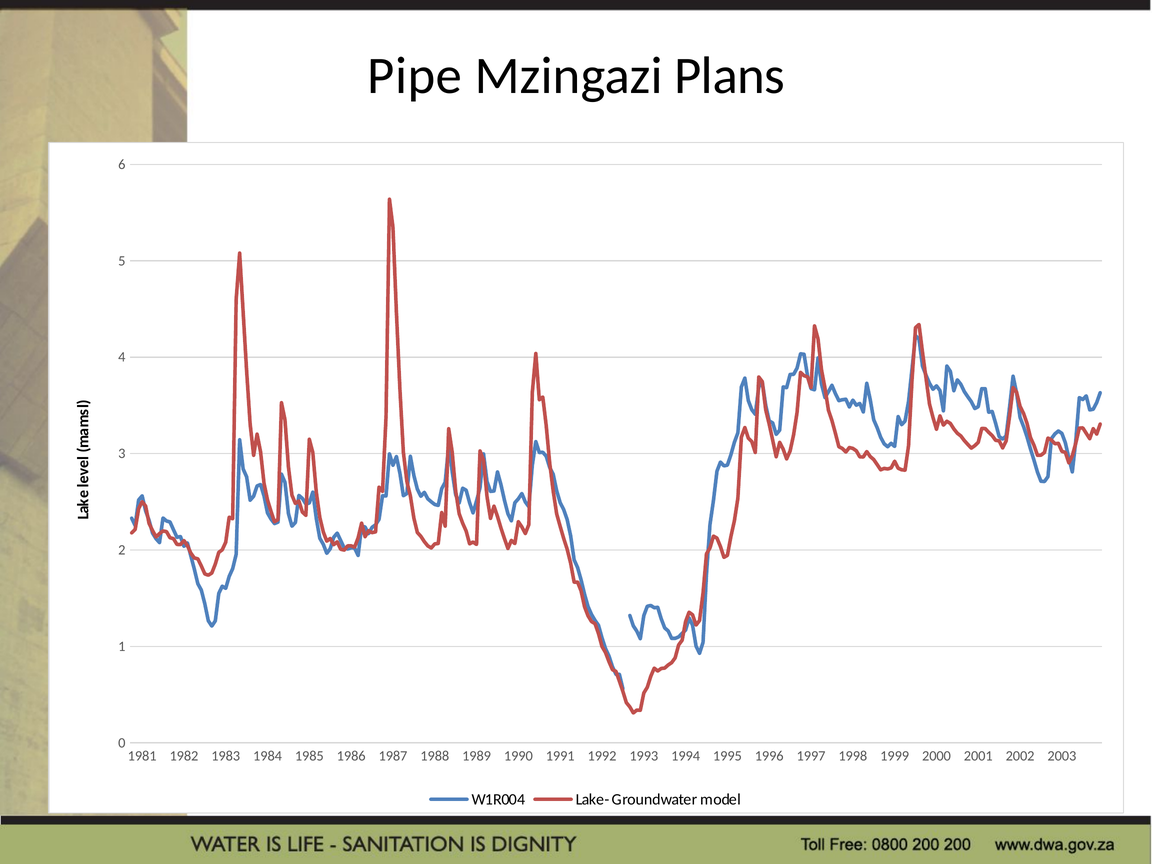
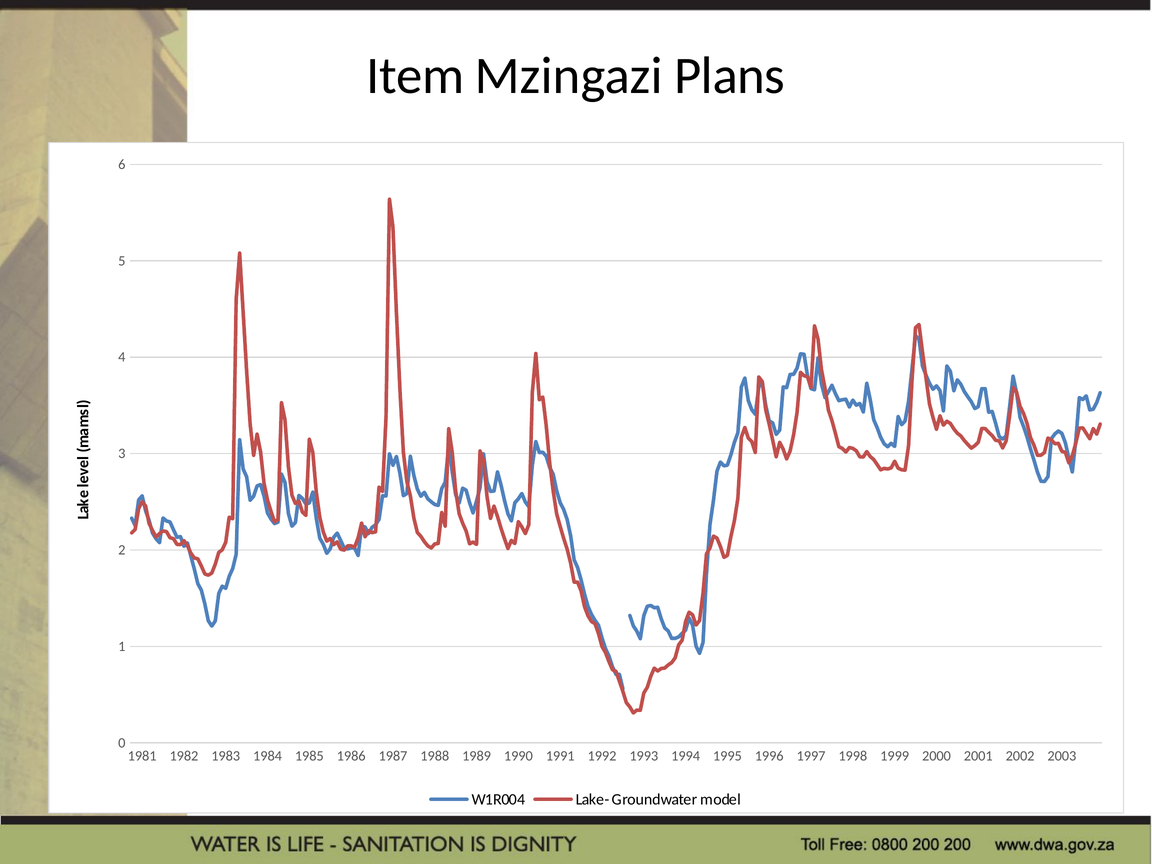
Pipe: Pipe -> Item
